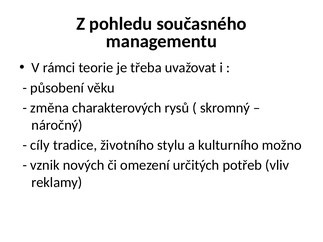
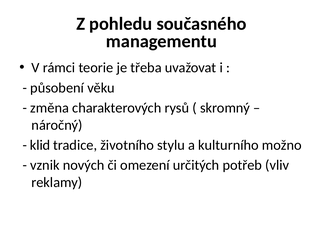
cíly: cíly -> klid
